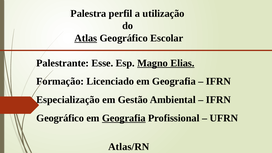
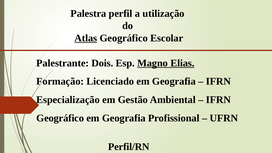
Esse: Esse -> Dois
Geografia at (124, 118) underline: present -> none
Atlas/RN: Atlas/RN -> Perfil/RN
